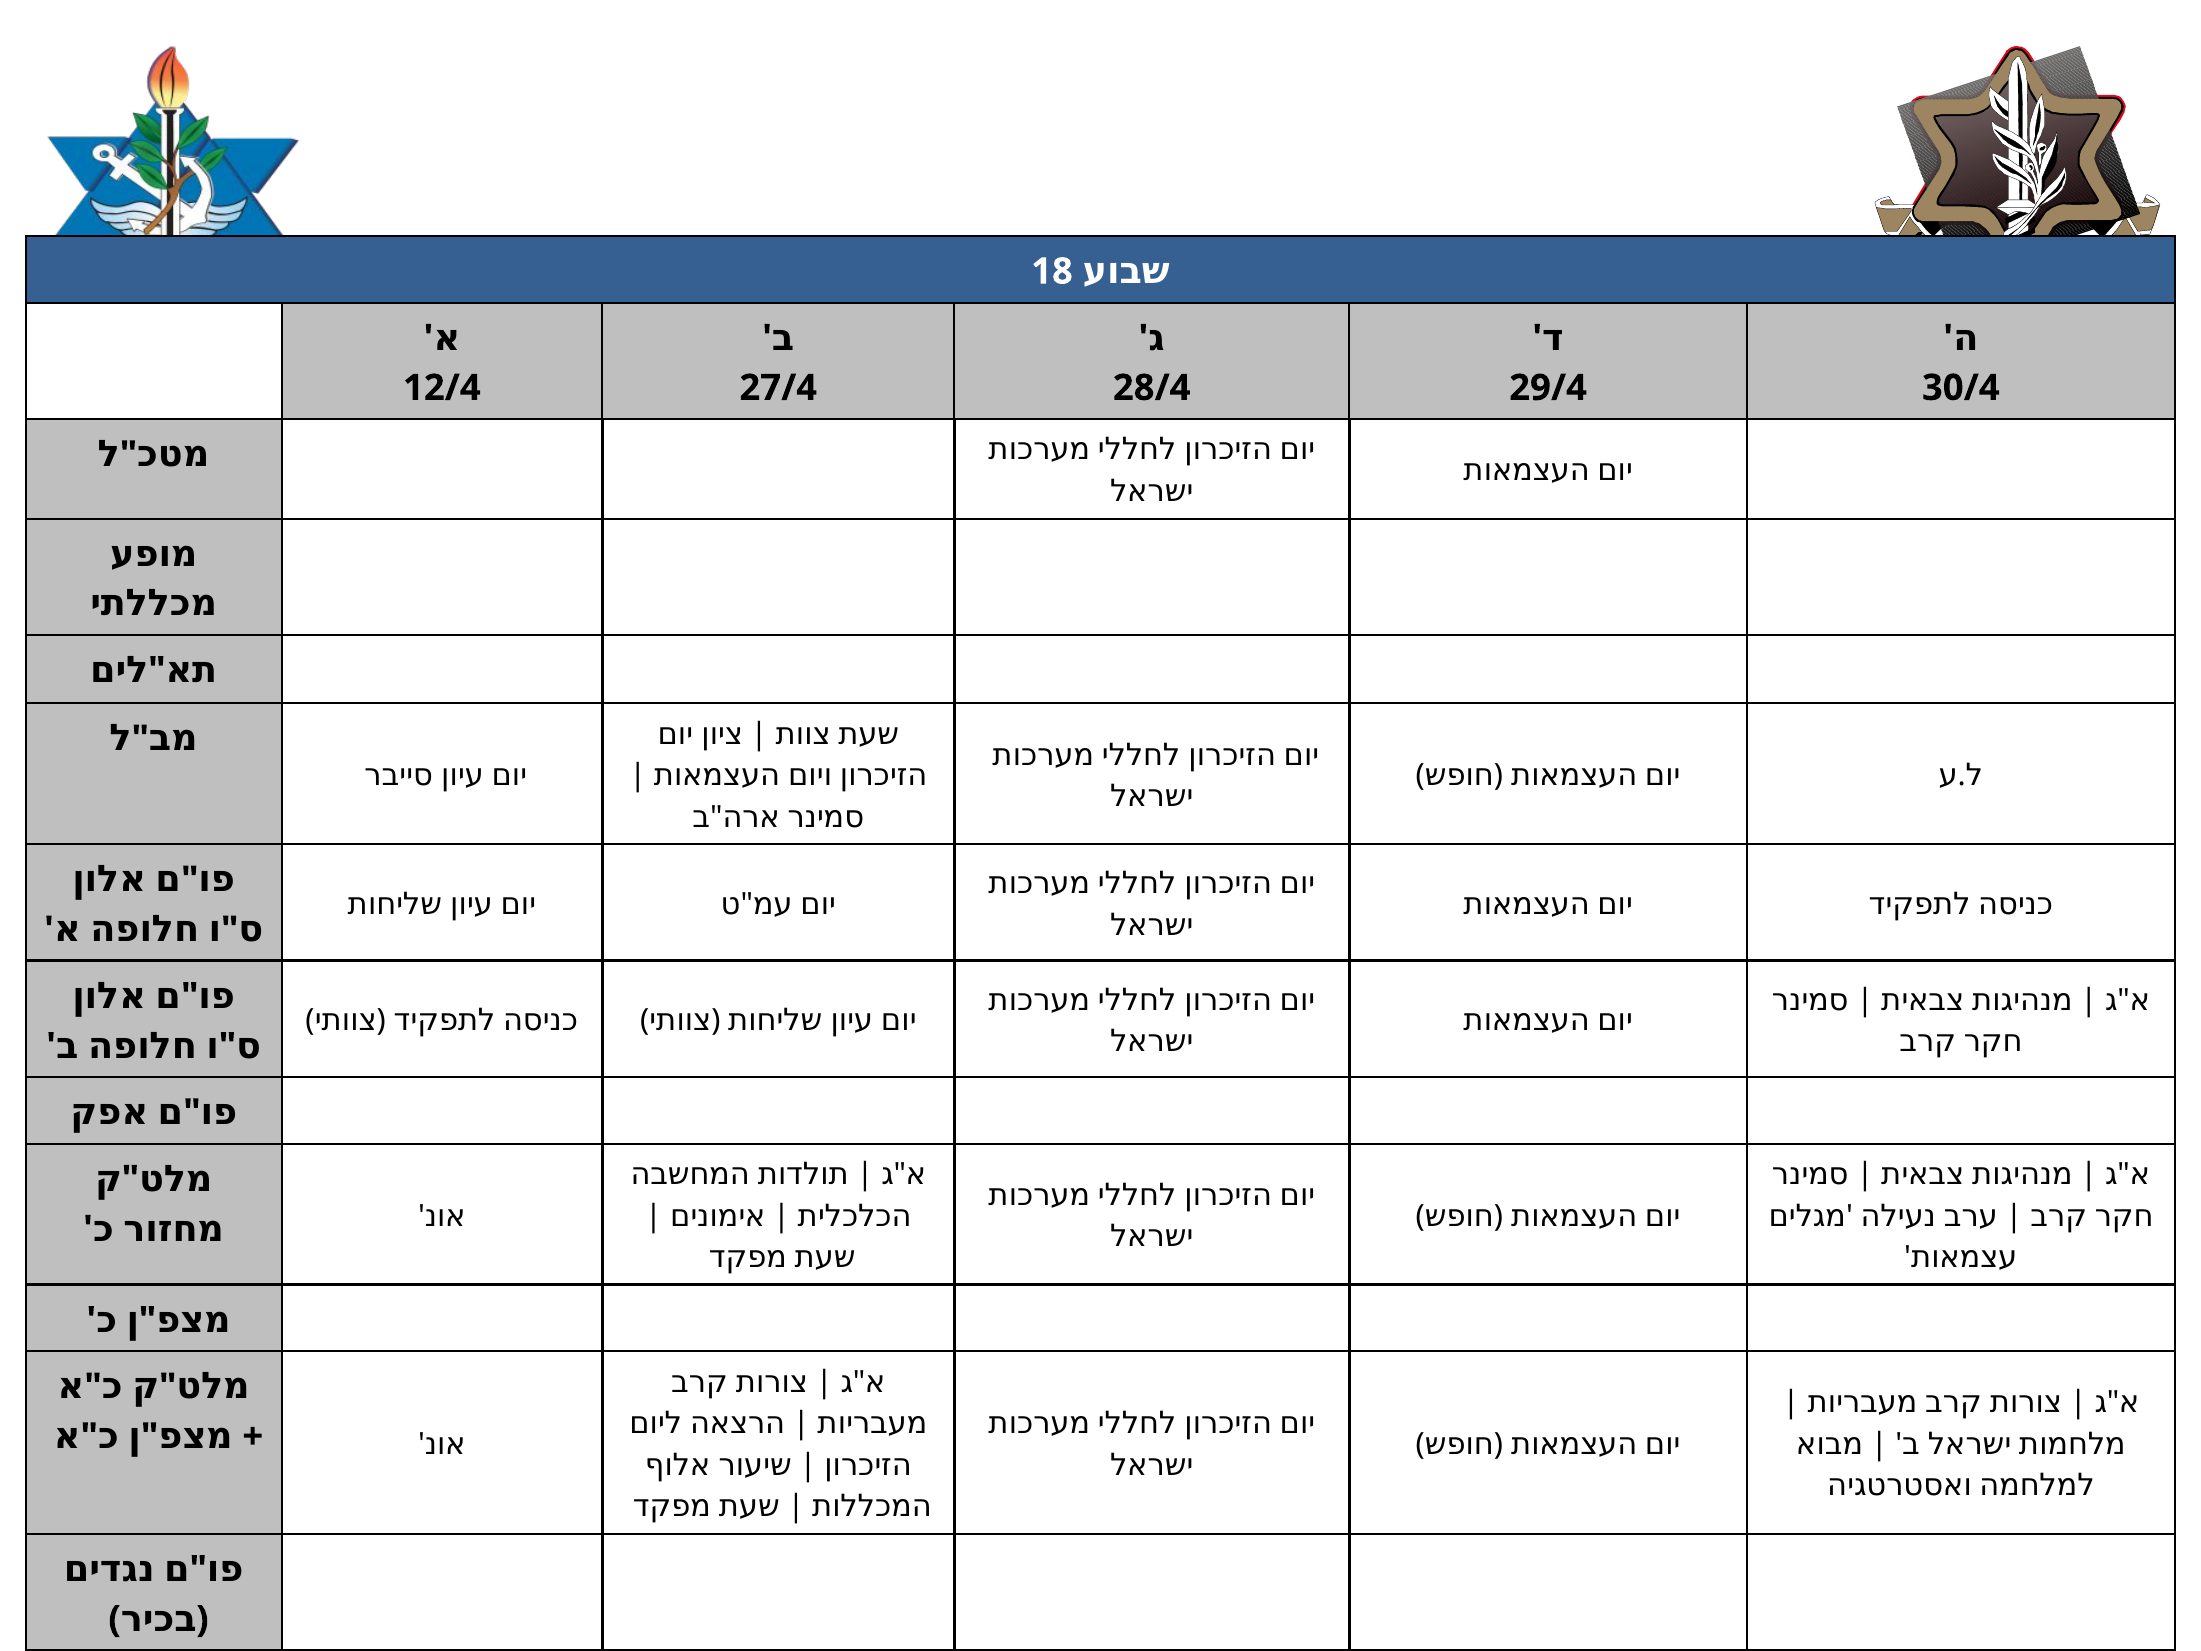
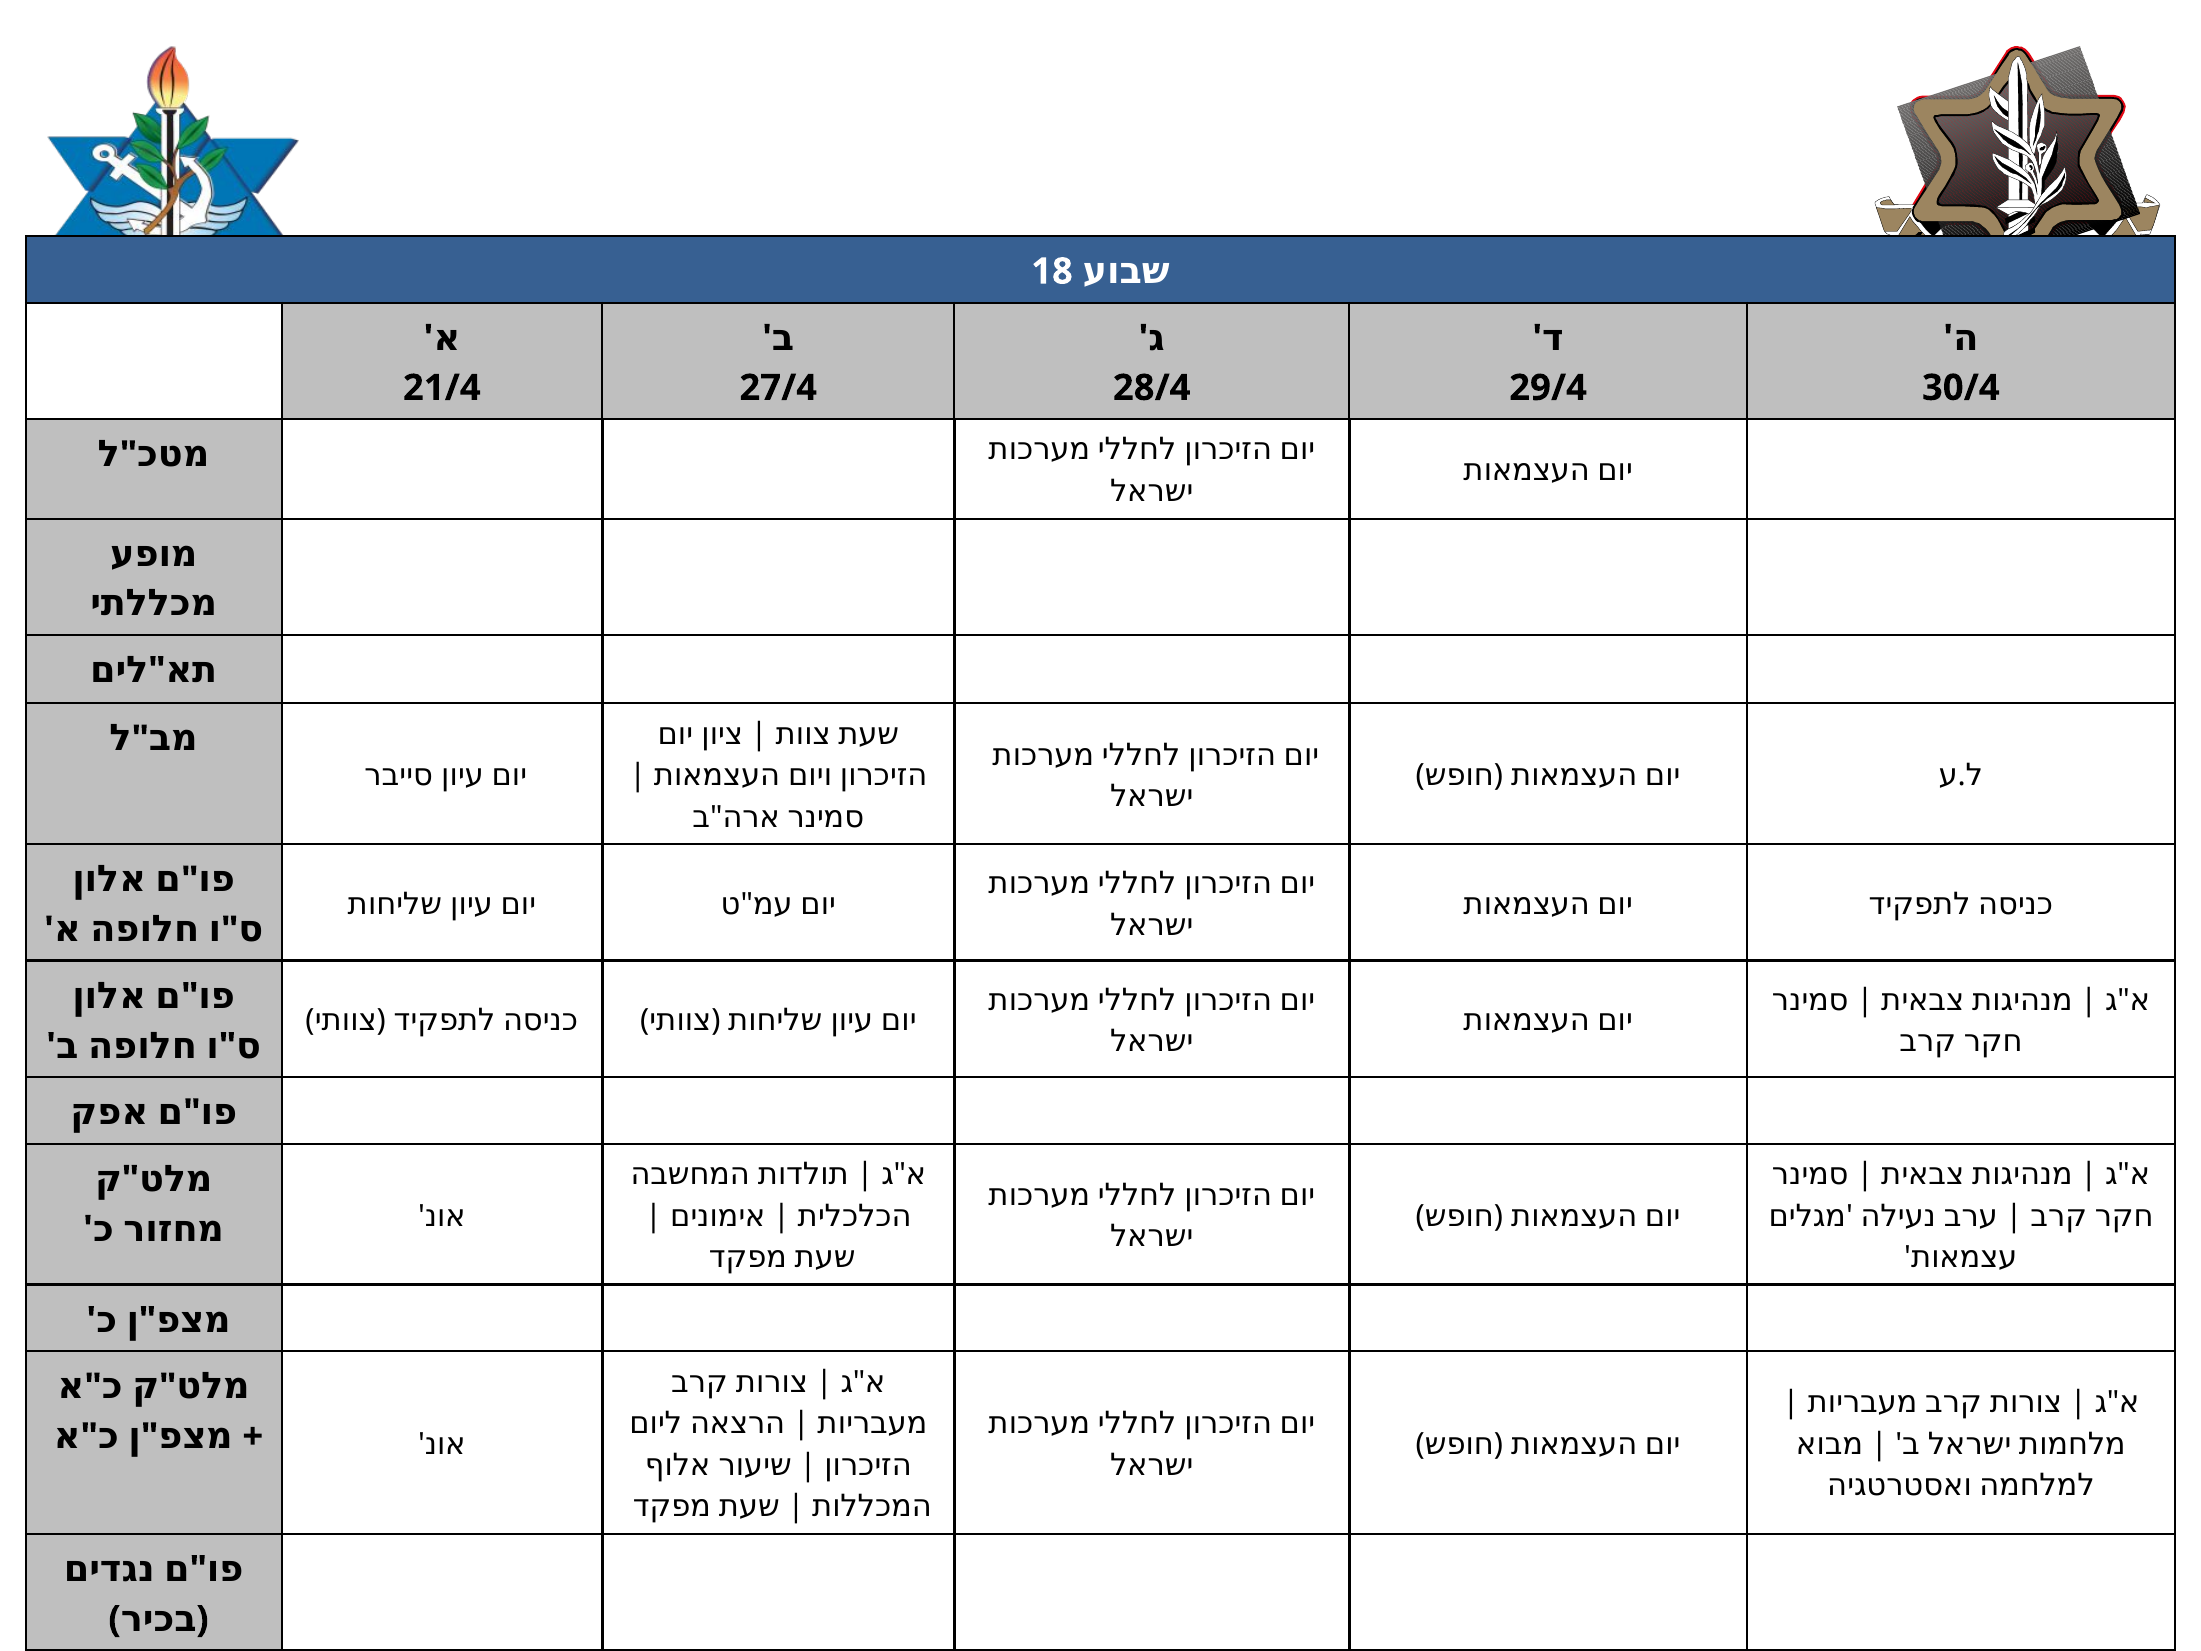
12/4: 12/4 -> 21/4
